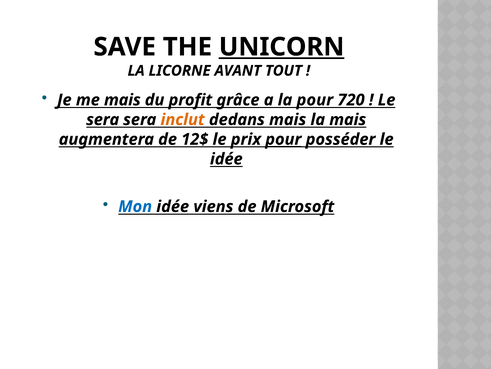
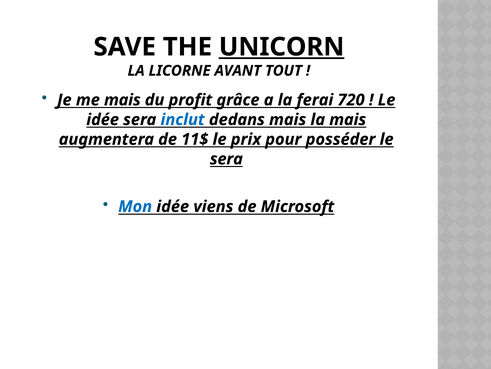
la pour: pour -> ferai
sera at (103, 119): sera -> idée
inclut colour: orange -> blue
12$: 12$ -> 11$
pour at (283, 139) underline: present -> none
idée at (226, 159): idée -> sera
